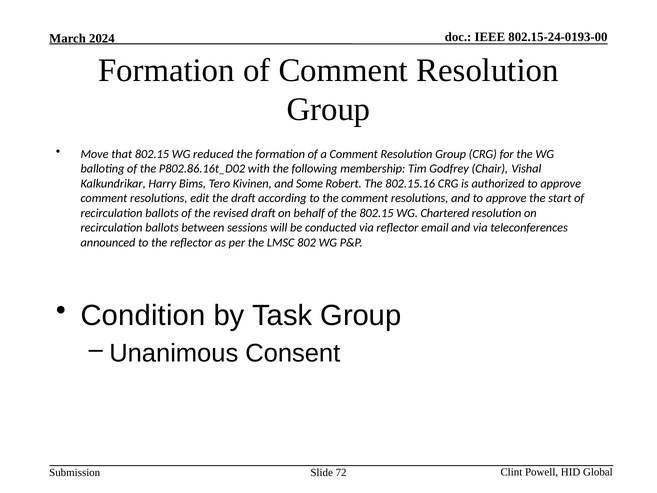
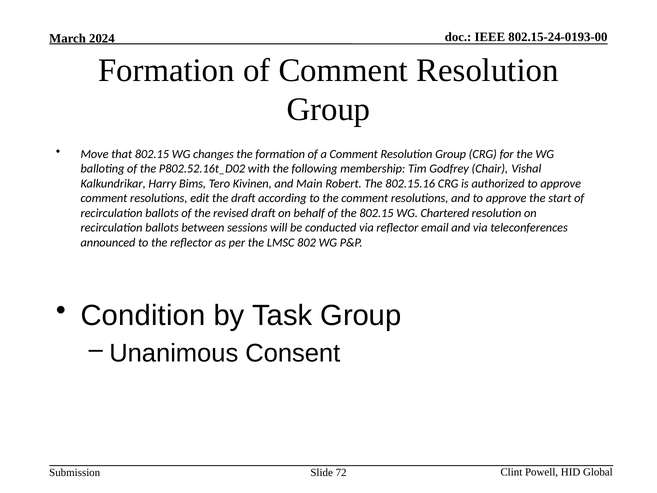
reduced: reduced -> changes
P802.86.16t_D02: P802.86.16t_D02 -> P802.52.16t_D02
Some: Some -> Main
